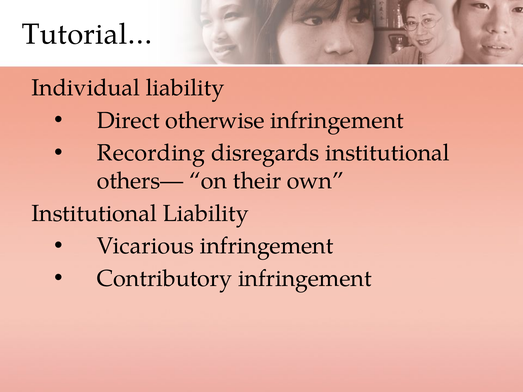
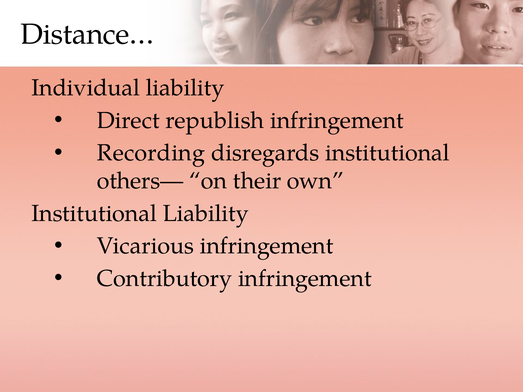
Tutorial…: Tutorial… -> Distance…
otherwise: otherwise -> republish
